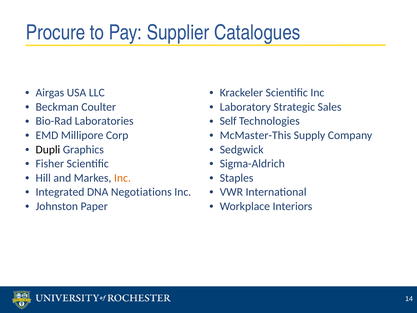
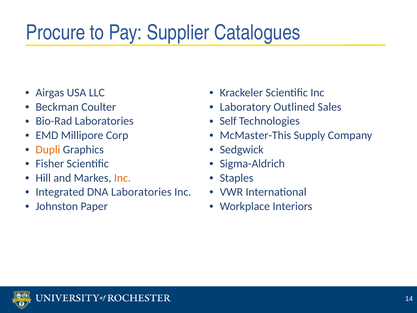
Strategic: Strategic -> Outlined
Dupli colour: black -> orange
DNA Negotiations: Negotiations -> Laboratories
